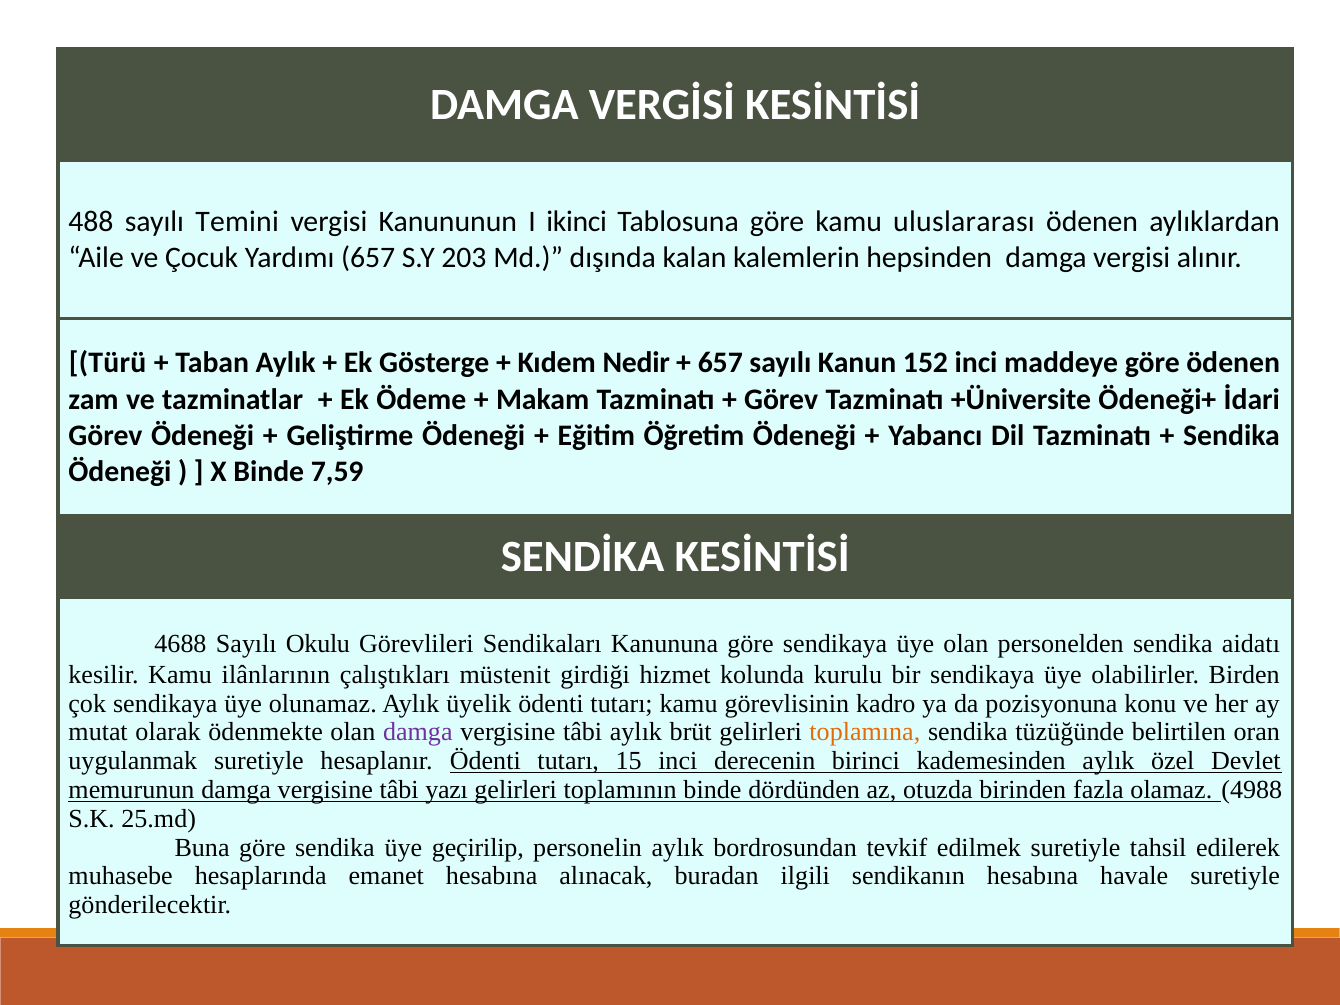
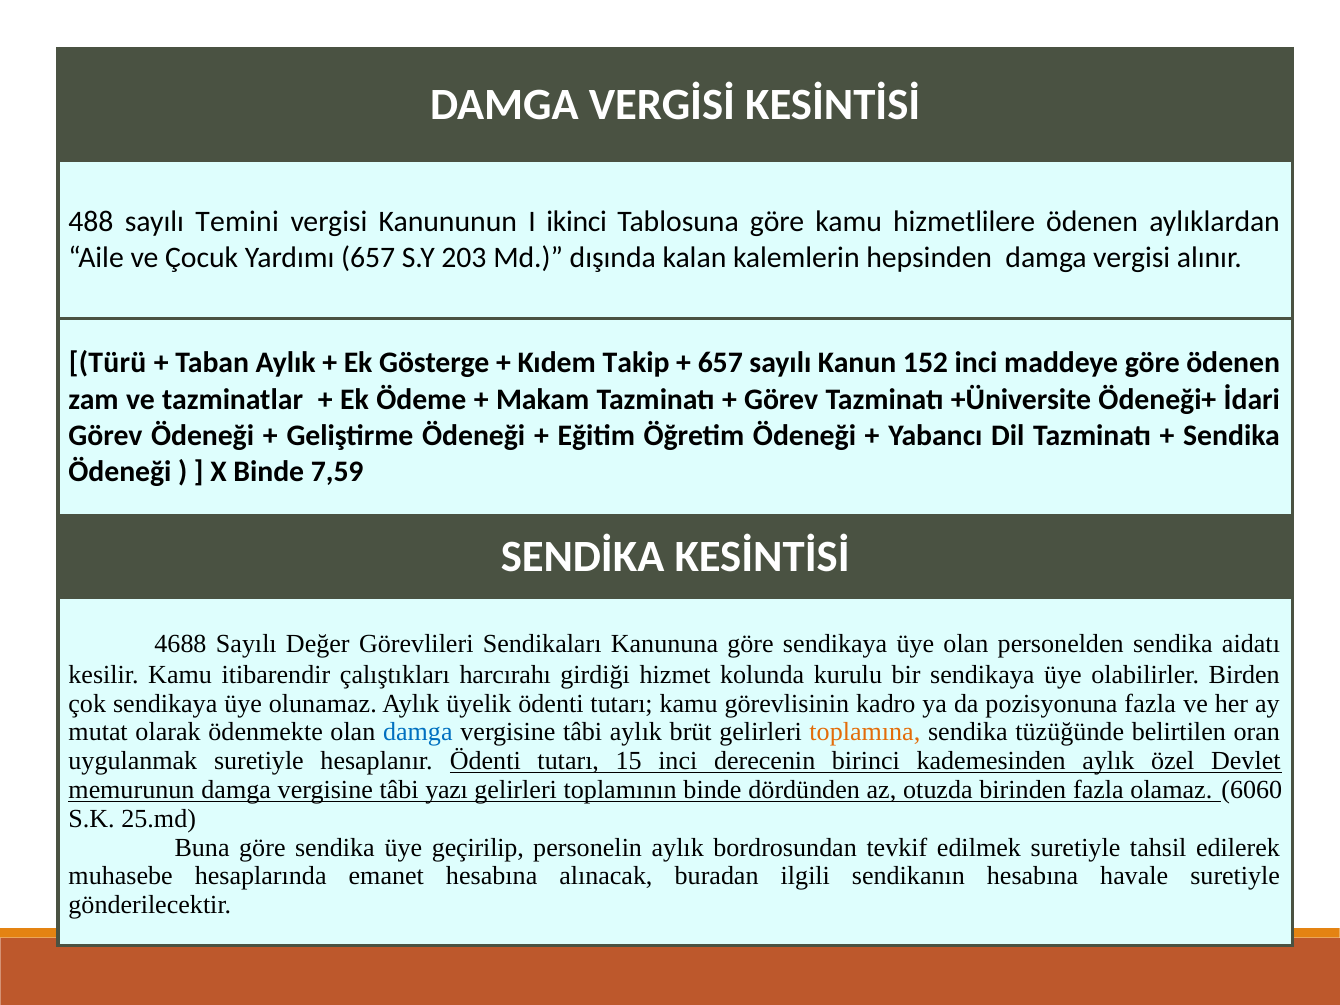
uluslararası: uluslararası -> hizmetlilere
Nedir: Nedir -> Takip
Okulu: Okulu -> Değer
ilânlarının: ilânlarının -> itibarendir
müstenit: müstenit -> harcırahı
pozisyonuna konu: konu -> fazla
damga at (418, 732) colour: purple -> blue
4988: 4988 -> 6060
